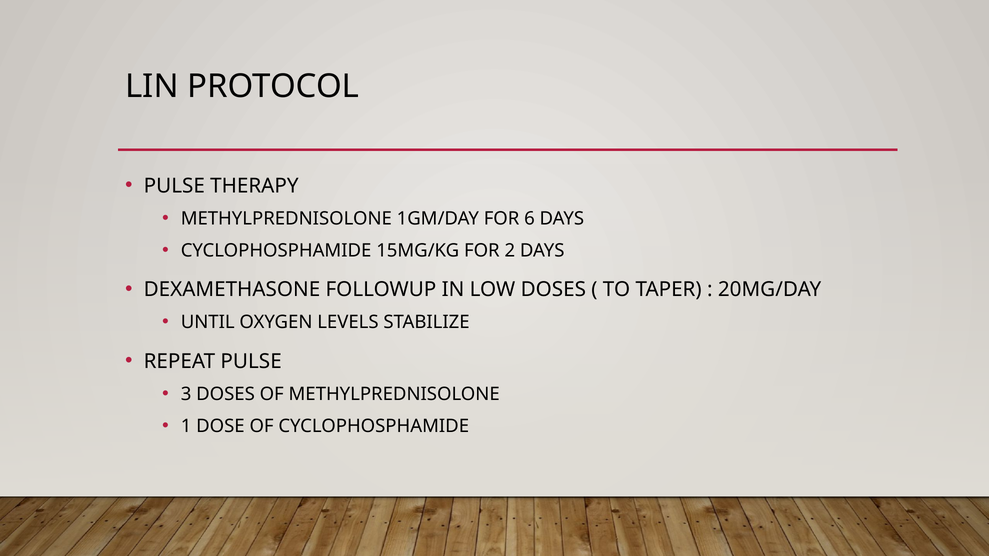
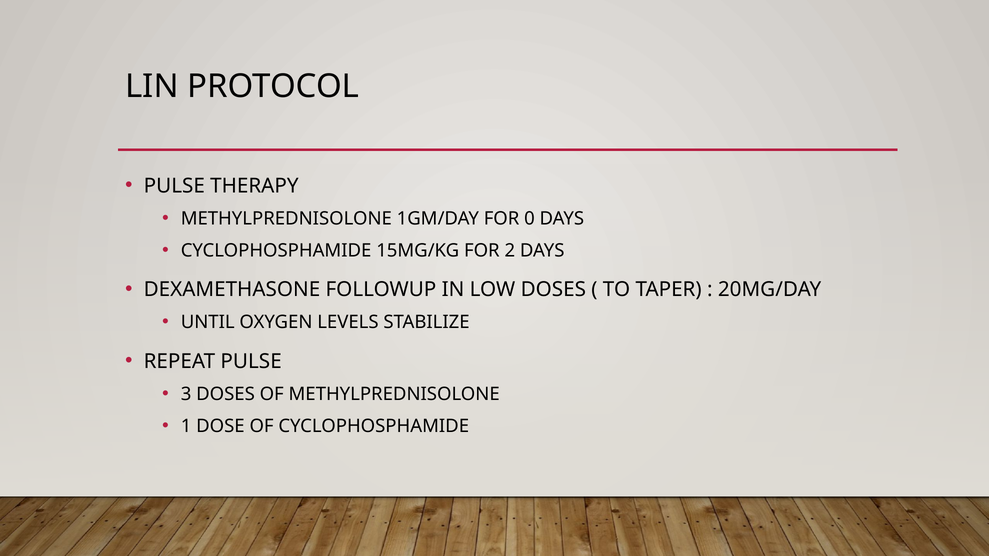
6: 6 -> 0
